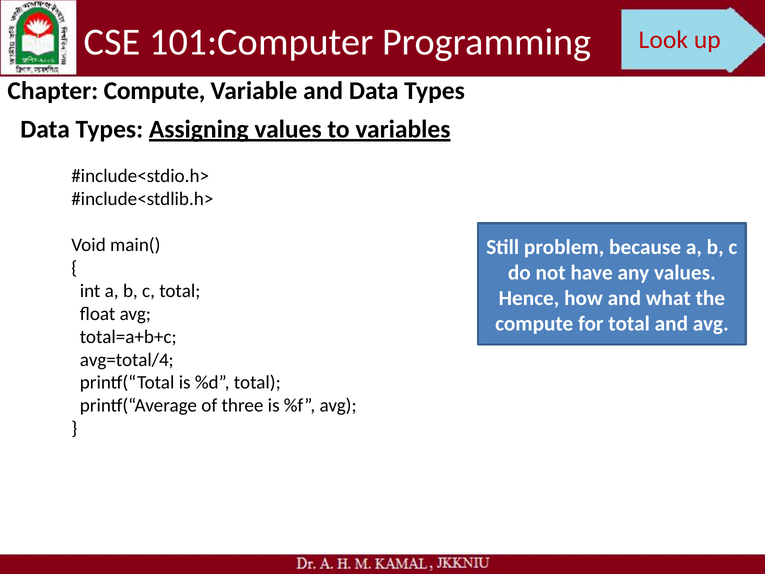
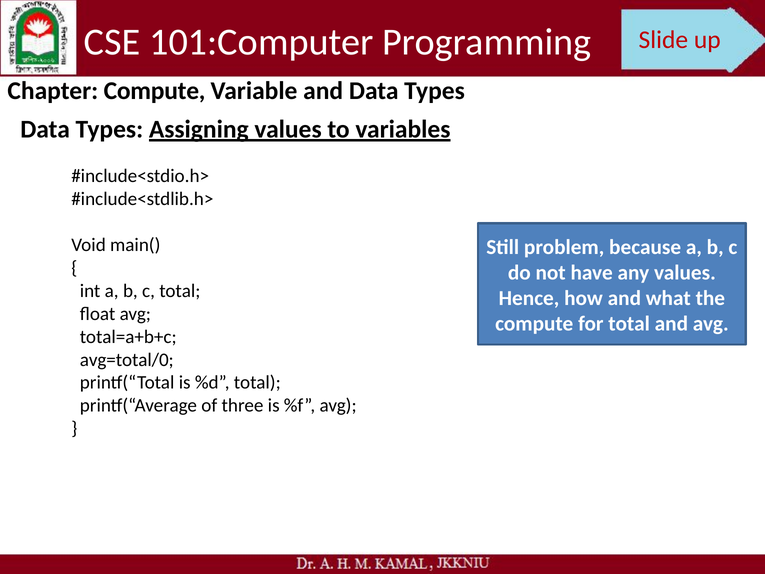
Look: Look -> Slide
avg=total/4: avg=total/4 -> avg=total/0
